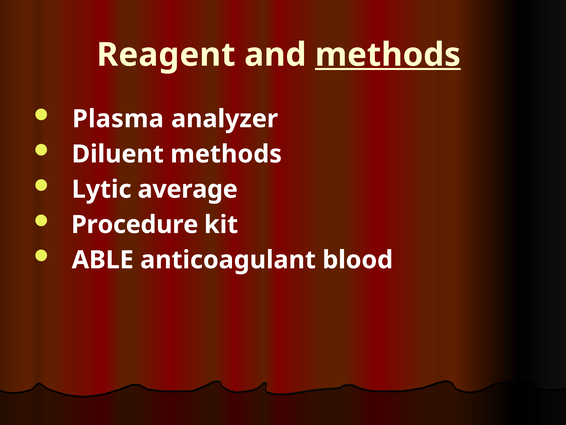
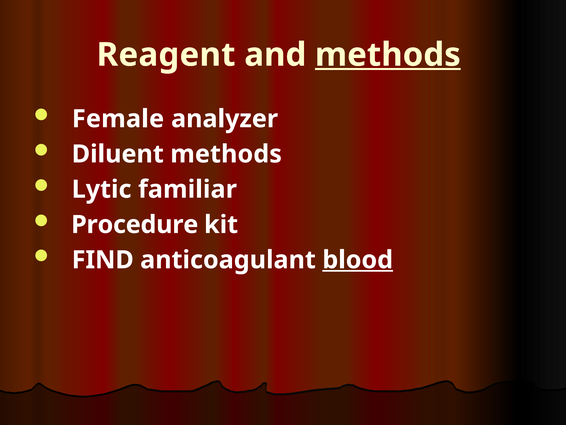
Plasma: Plasma -> Female
average: average -> familiar
ABLE: ABLE -> FIND
blood underline: none -> present
